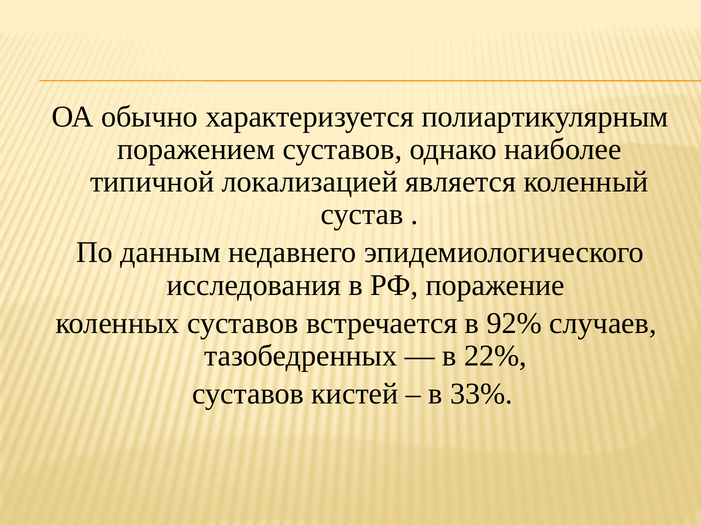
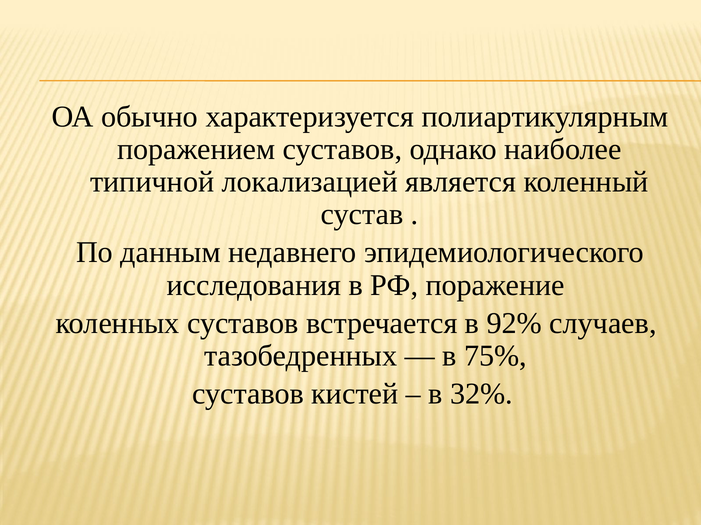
22%: 22% -> 75%
33%: 33% -> 32%
